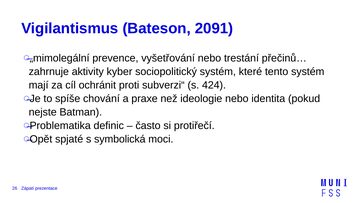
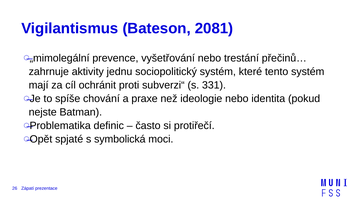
2091: 2091 -> 2081
kyber: kyber -> jednu
424: 424 -> 331
